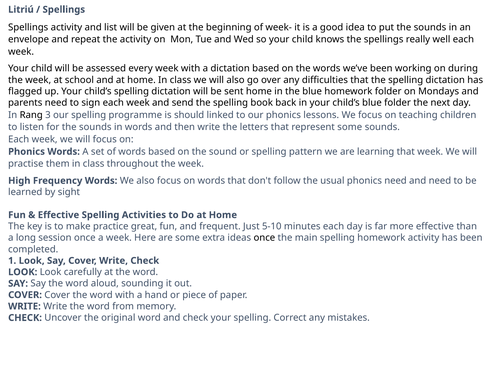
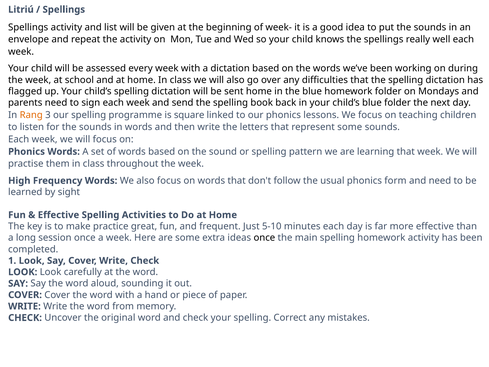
Rang colour: black -> orange
should: should -> square
phonics need: need -> form
